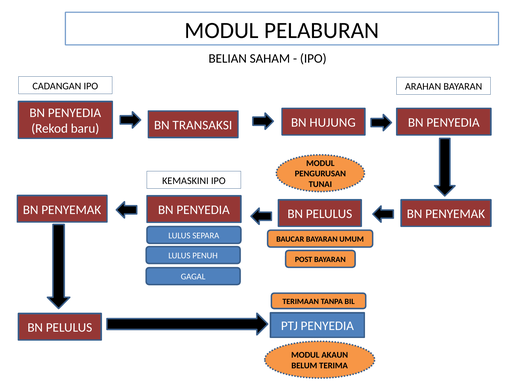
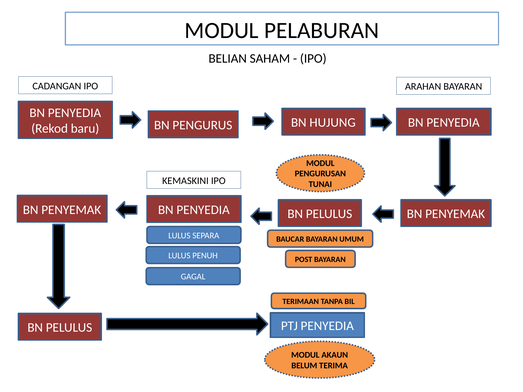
TRANSAKSI: TRANSAKSI -> PENGURUS
